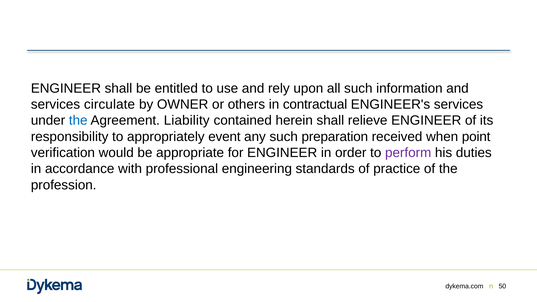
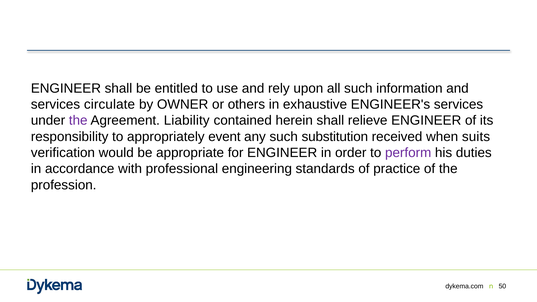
contractual: contractual -> exhaustive
the at (78, 121) colour: blue -> purple
preparation: preparation -> substitution
point: point -> suits
